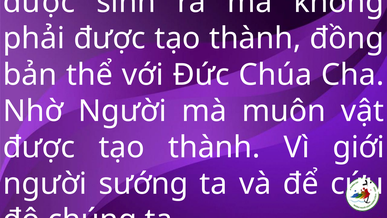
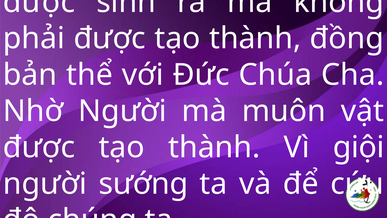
giới: giới -> giội
